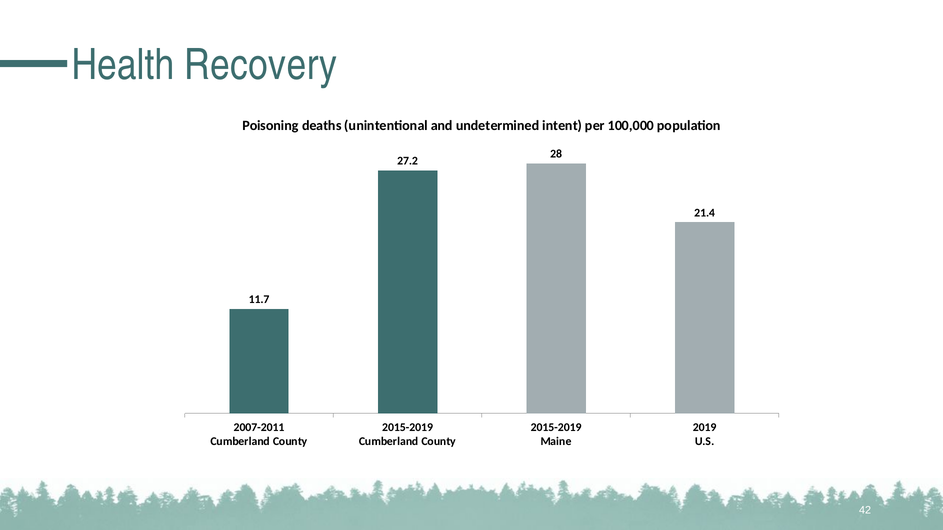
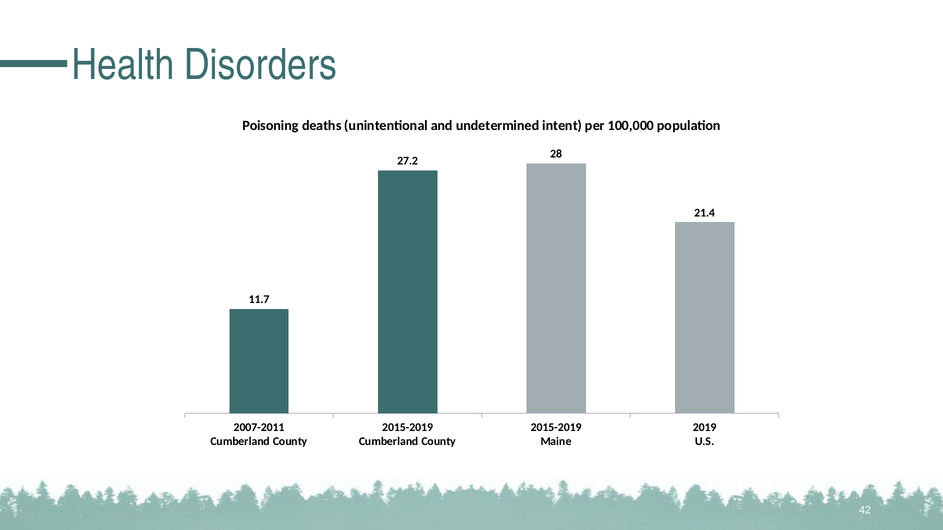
Recovery: Recovery -> Disorders
